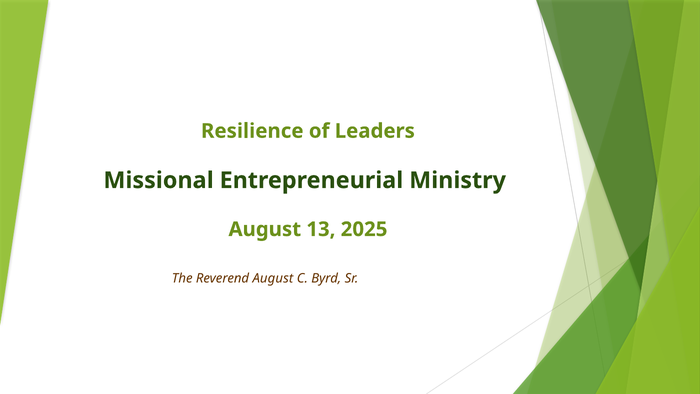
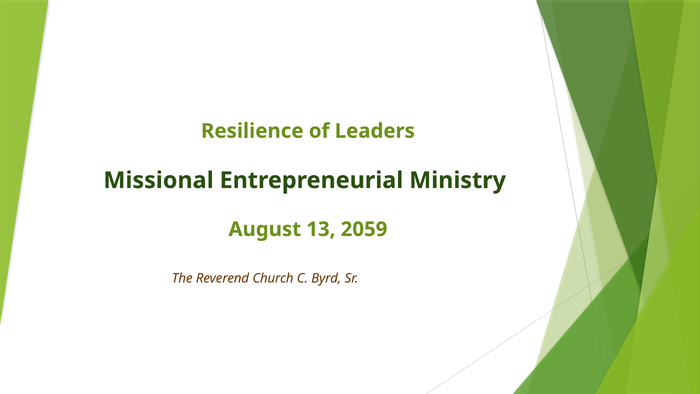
2025: 2025 -> 2059
Reverend August: August -> Church
